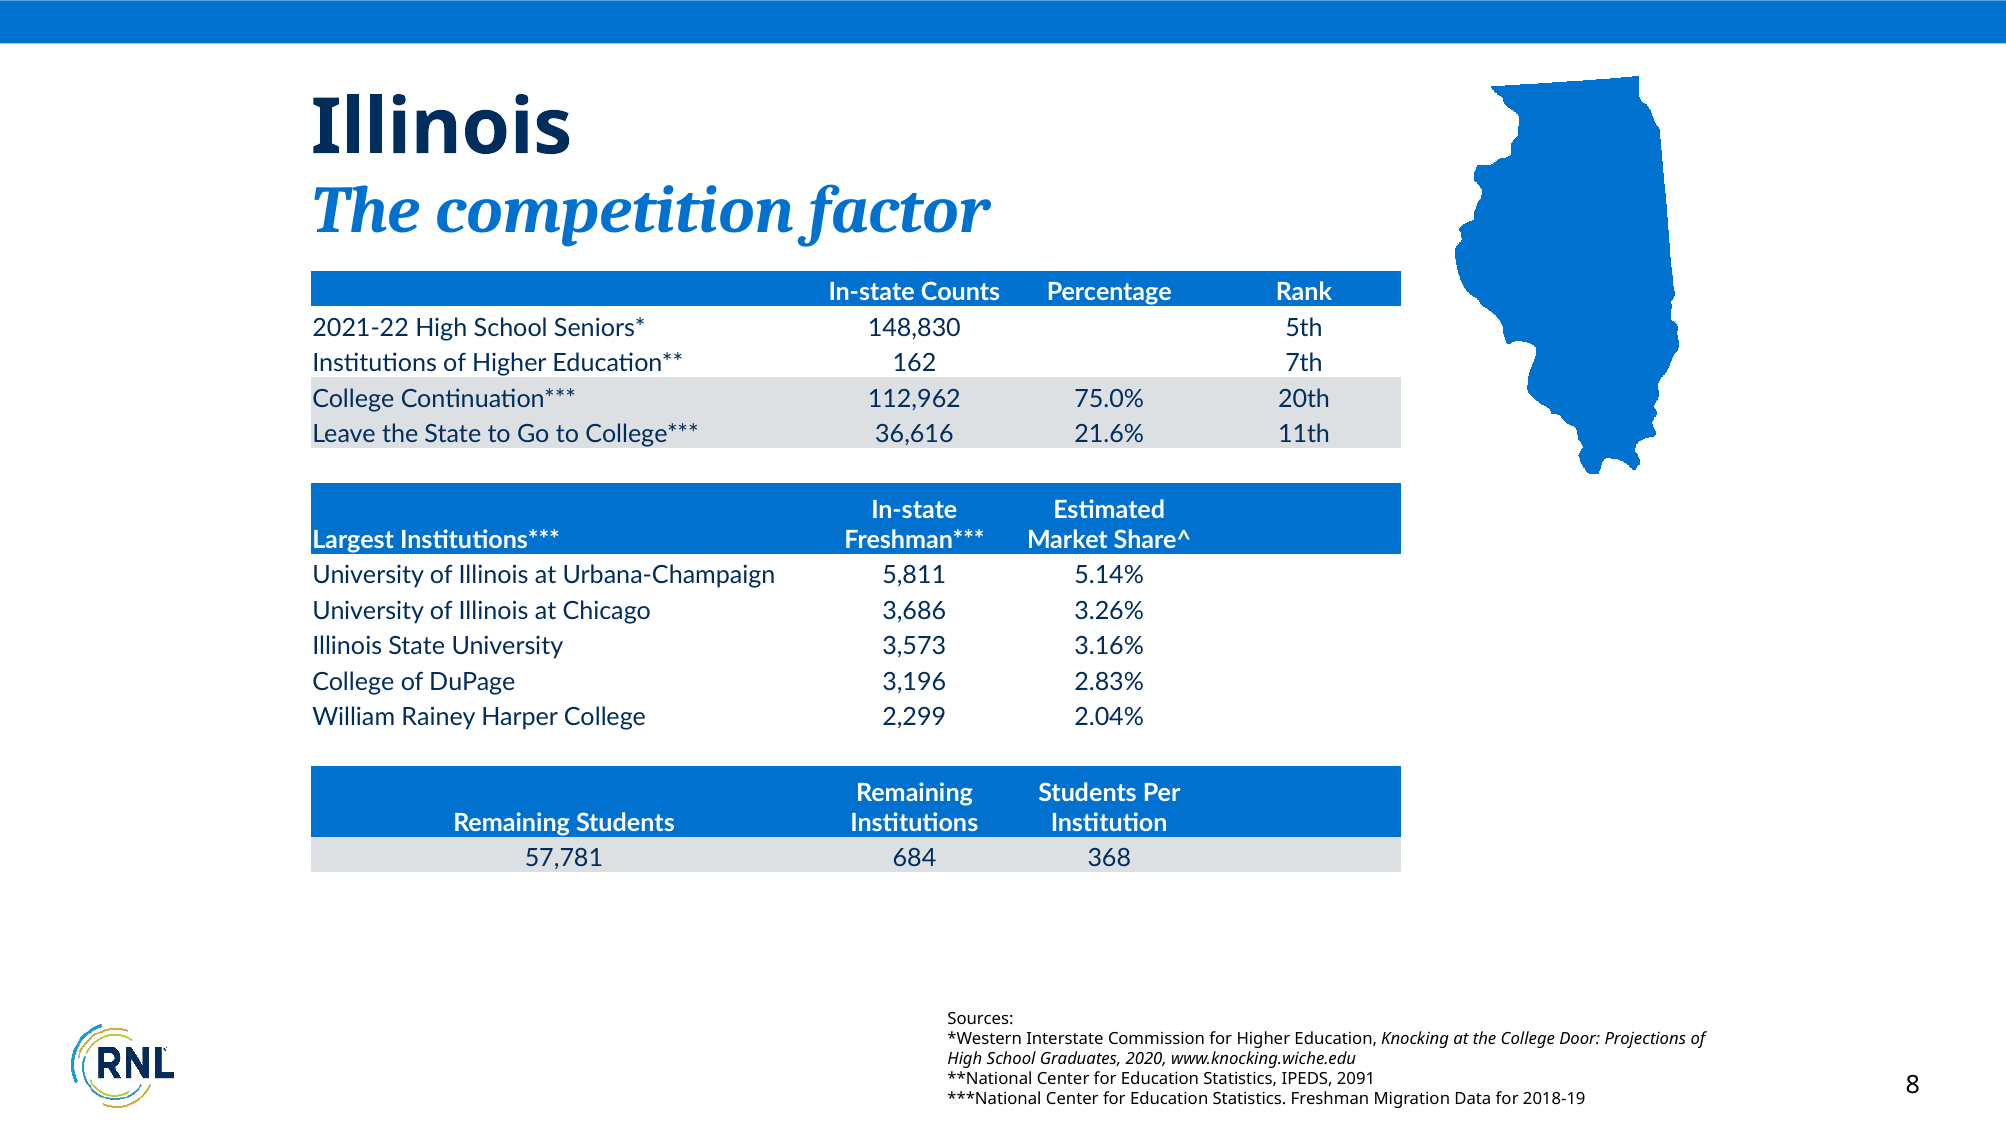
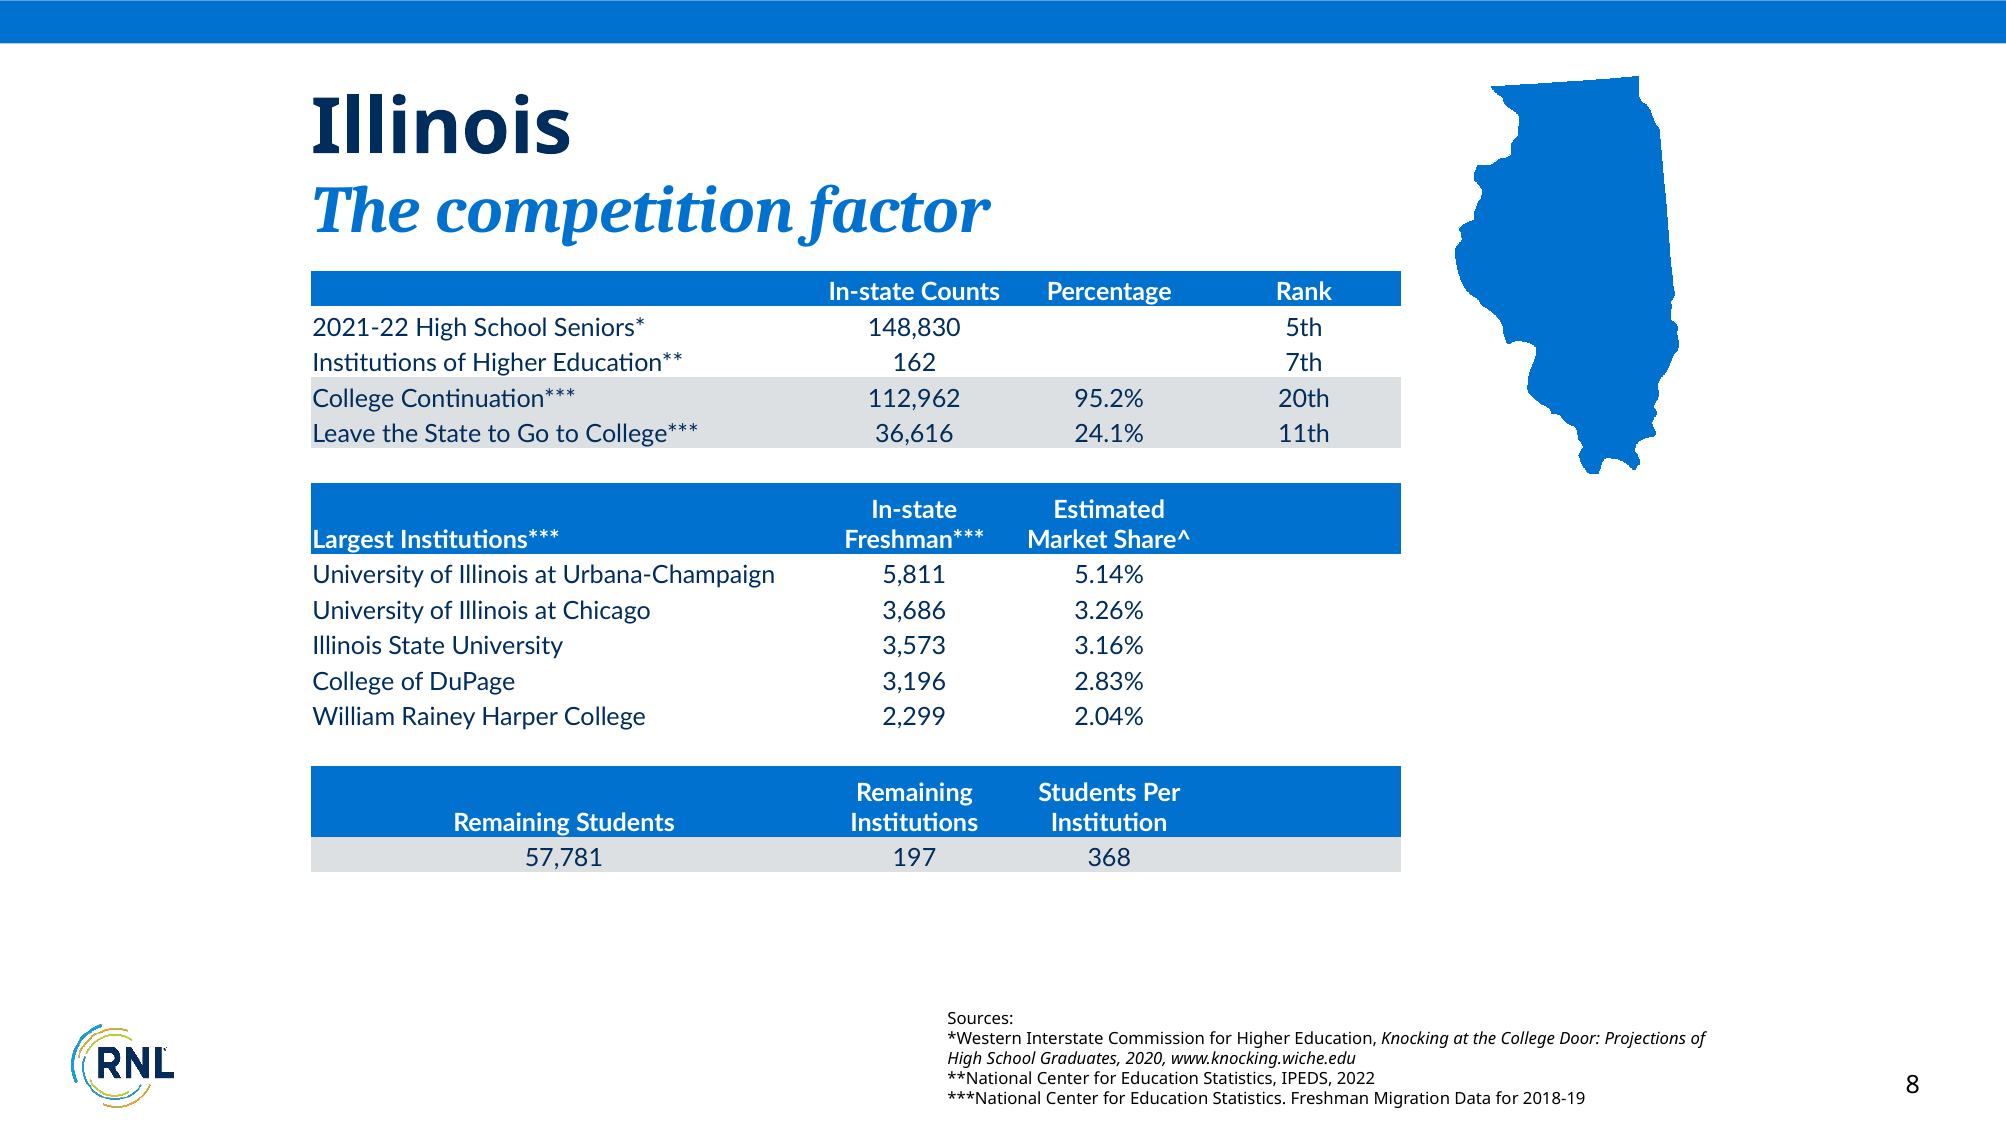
75.0%: 75.0% -> 95.2%
21.6%: 21.6% -> 24.1%
684: 684 -> 197
2091: 2091 -> 2022
